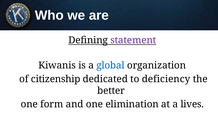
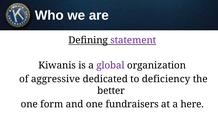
global colour: blue -> purple
citizenship: citizenship -> aggressive
elimination: elimination -> fundraisers
lives: lives -> here
